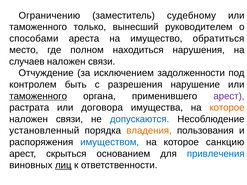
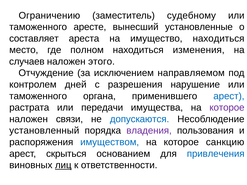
только: только -> аресте
руководителем: руководителем -> установленные
способами: способами -> составляет
имущество обратиться: обратиться -> находиться
нарушения: нарушения -> изменения
связи at (102, 62): связи -> этого
задолженности: задолженности -> направляемом
быть: быть -> дней
таможенного at (38, 96) underline: present -> none
арест at (229, 96) colour: purple -> blue
договора: договора -> передачи
которое at (227, 108) colour: orange -> purple
владения colour: orange -> purple
